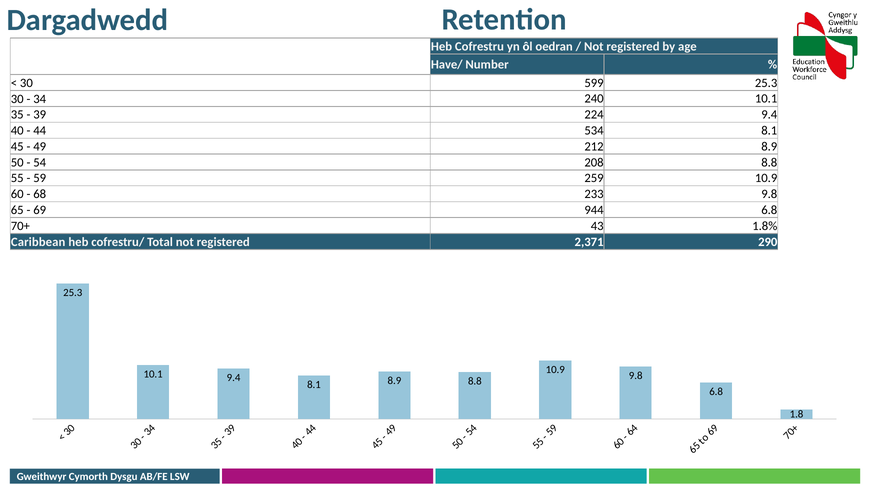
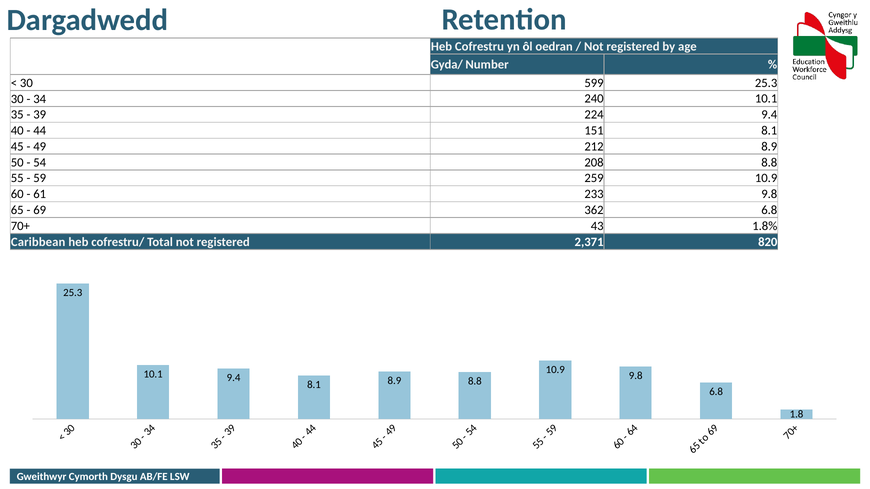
Have/: Have/ -> Gyda/
534: 534 -> 151
68: 68 -> 61
944: 944 -> 362
290: 290 -> 820
